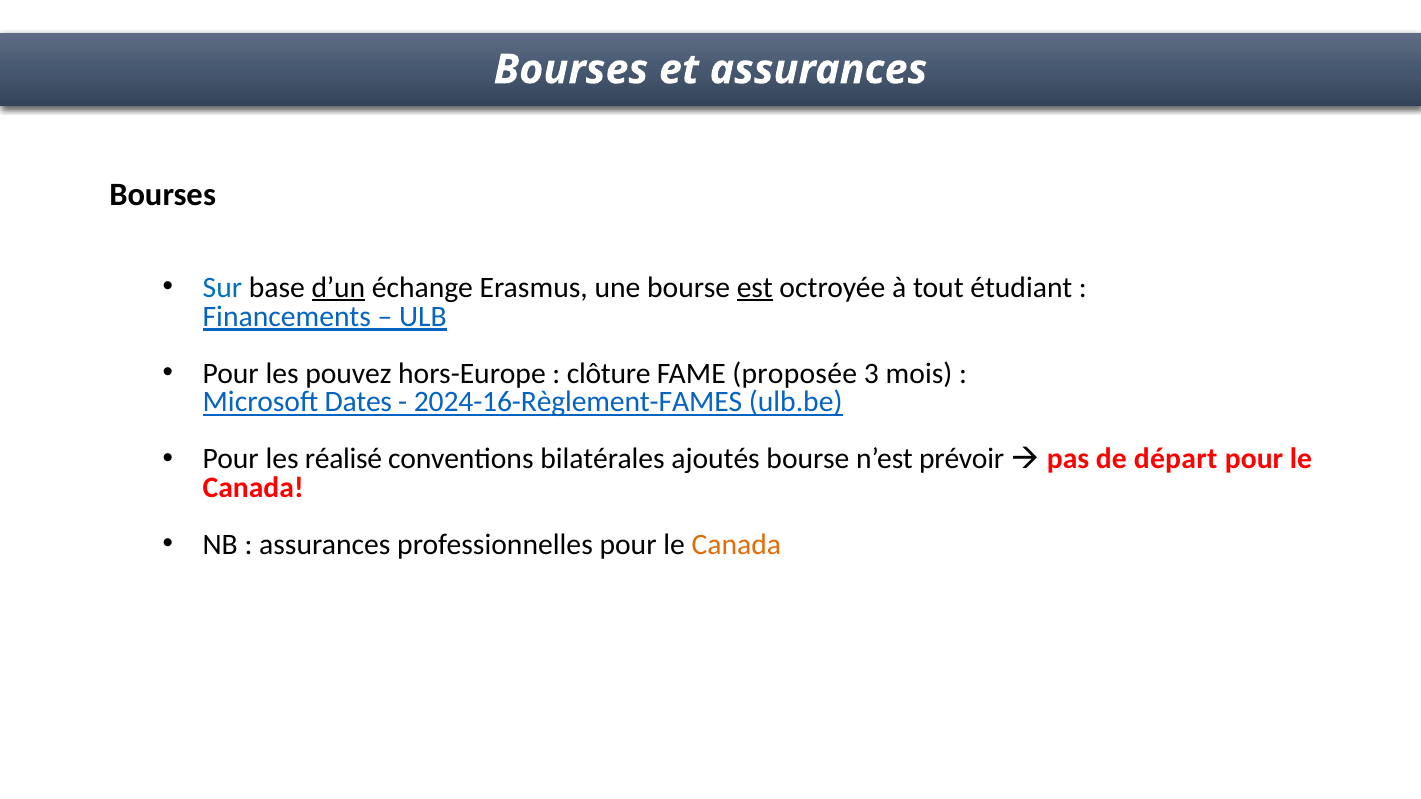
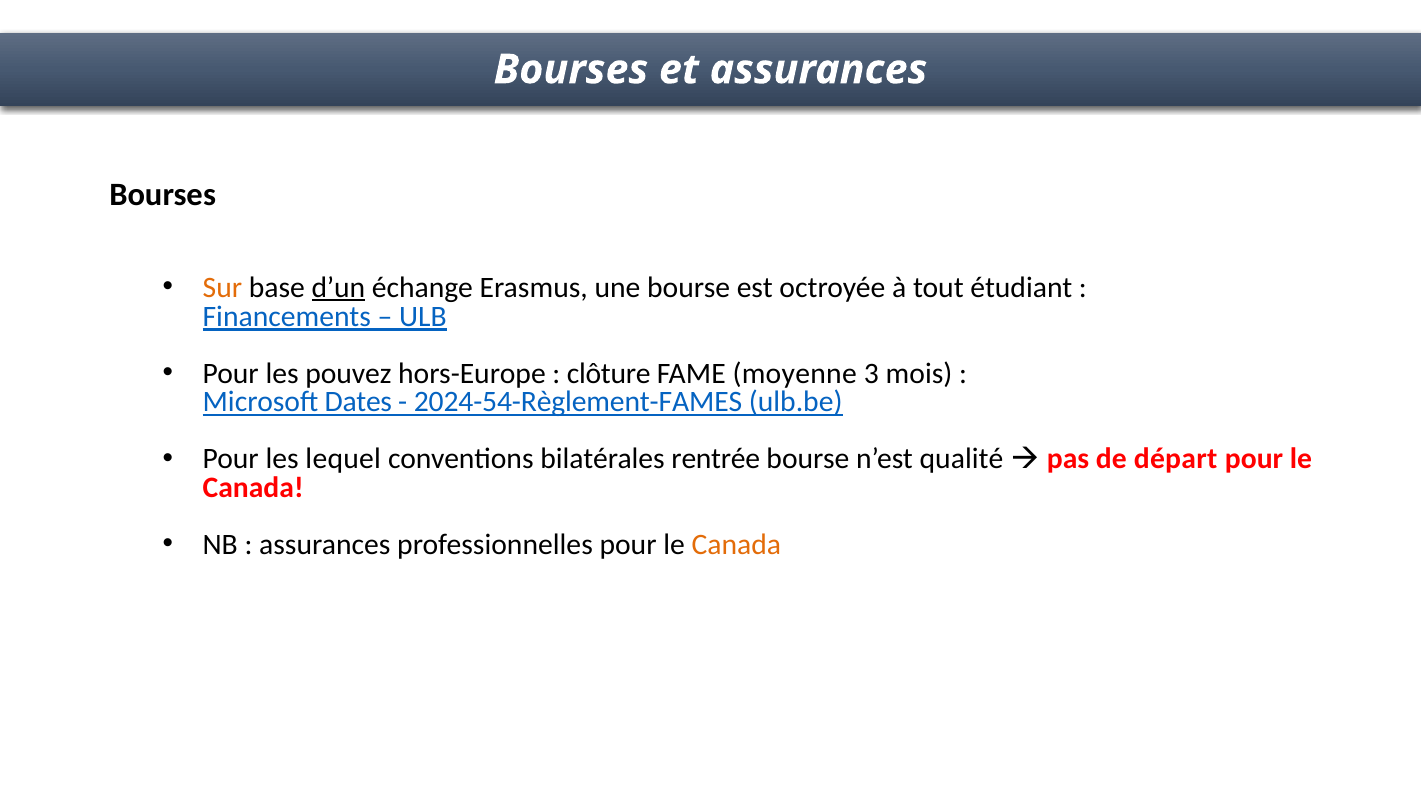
Sur colour: blue -> orange
est underline: present -> none
proposée: proposée -> moyenne
2024-16-Règlement-FAMES: 2024-16-Règlement-FAMES -> 2024-54-Règlement-FAMES
réalisé: réalisé -> lequel
ajoutés: ajoutés -> rentrée
prévoir: prévoir -> qualité
